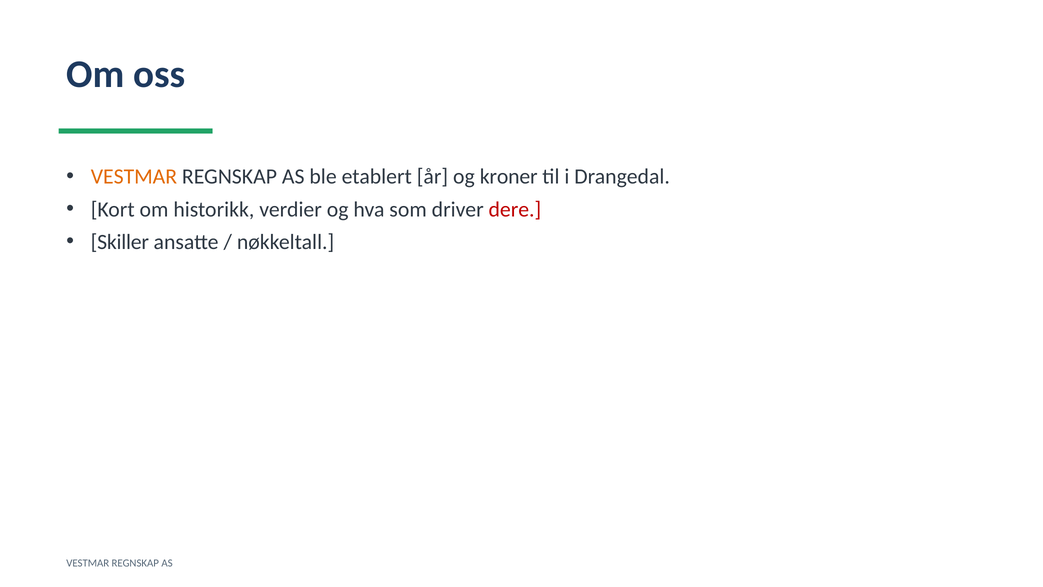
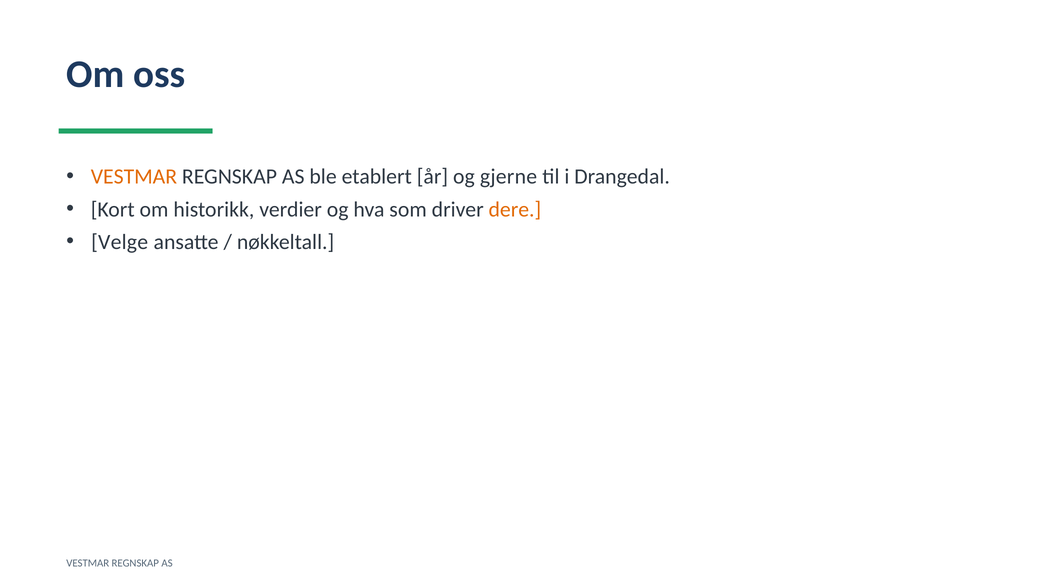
kroner: kroner -> gjerne
dere colour: red -> orange
Skiller: Skiller -> Velge
